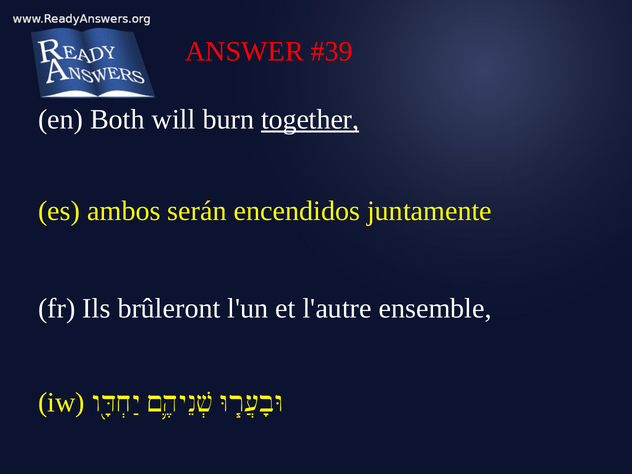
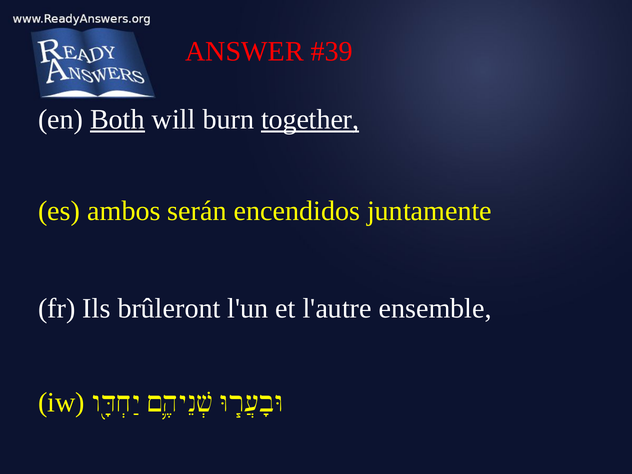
Both underline: none -> present
